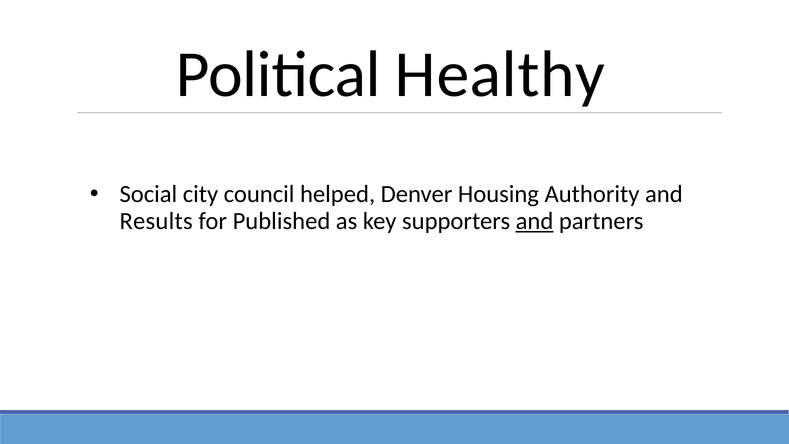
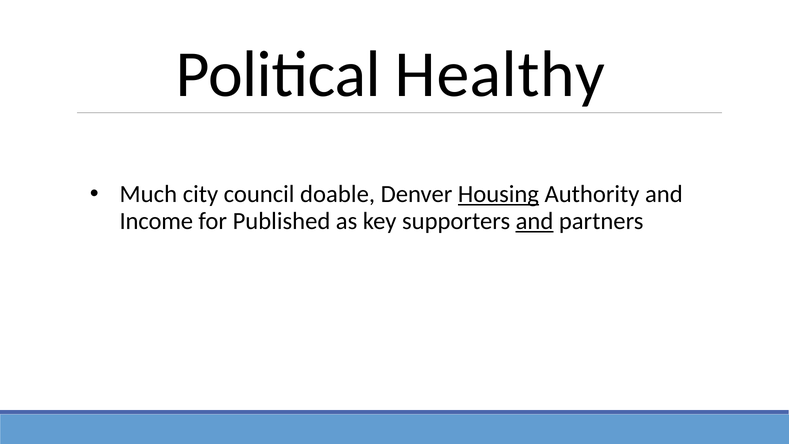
Social: Social -> Much
helped: helped -> doable
Housing underline: none -> present
Results: Results -> Income
